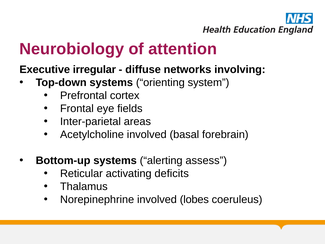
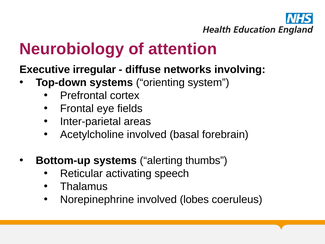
assess: assess -> thumbs
deficits: deficits -> speech
